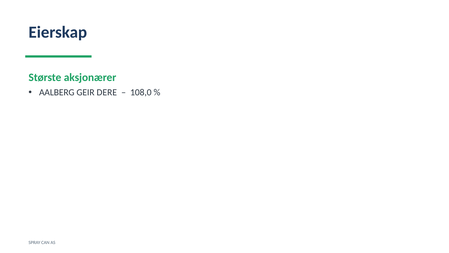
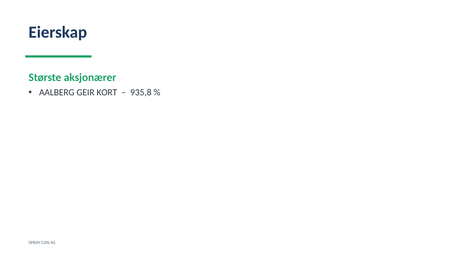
DERE: DERE -> KORT
108,0: 108,0 -> 935,8
